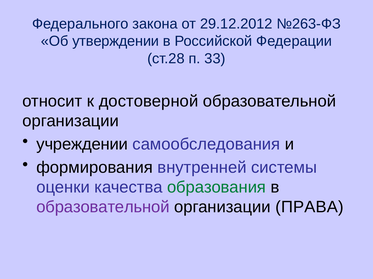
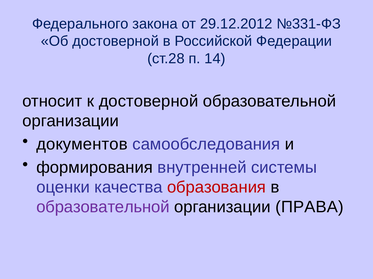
№263-ФЗ: №263-ФЗ -> №331-ФЗ
Об утверждении: утверждении -> достоверной
33: 33 -> 14
учреждении: учреждении -> документов
образования colour: green -> red
